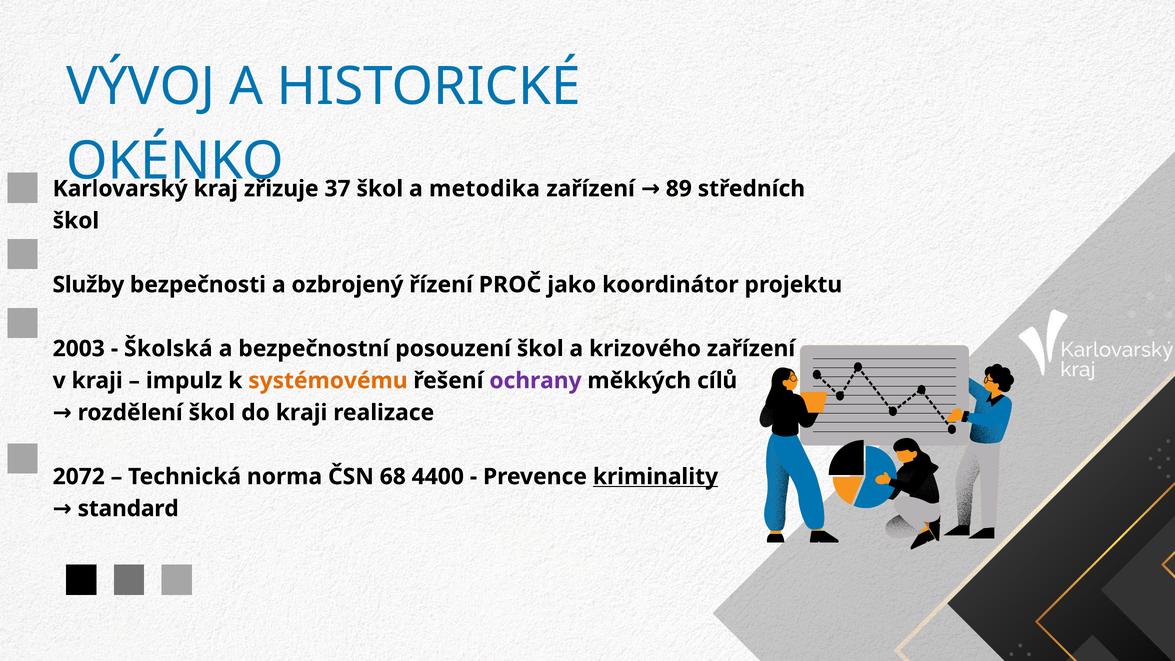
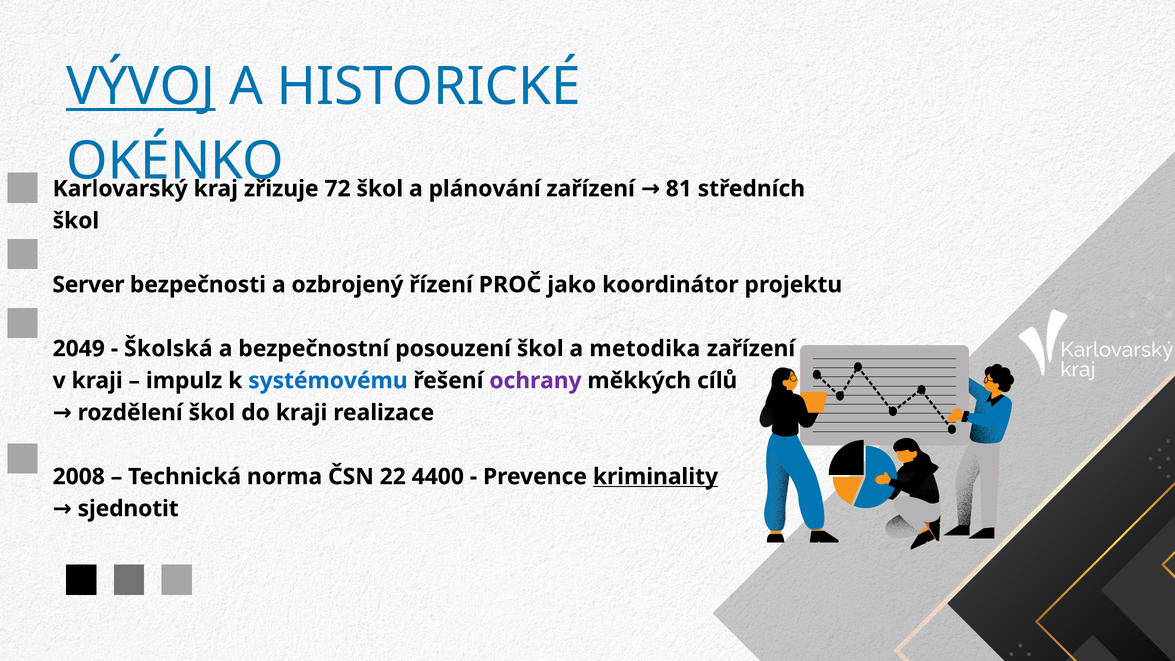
VÝVOJ underline: none -> present
37: 37 -> 72
metodika: metodika -> plánování
89: 89 -> 81
Služby: Služby -> Server
2003: 2003 -> 2049
krizového: krizového -> metodika
systémovému colour: orange -> blue
2072: 2072 -> 2008
68: 68 -> 22
standard: standard -> sjednotit
